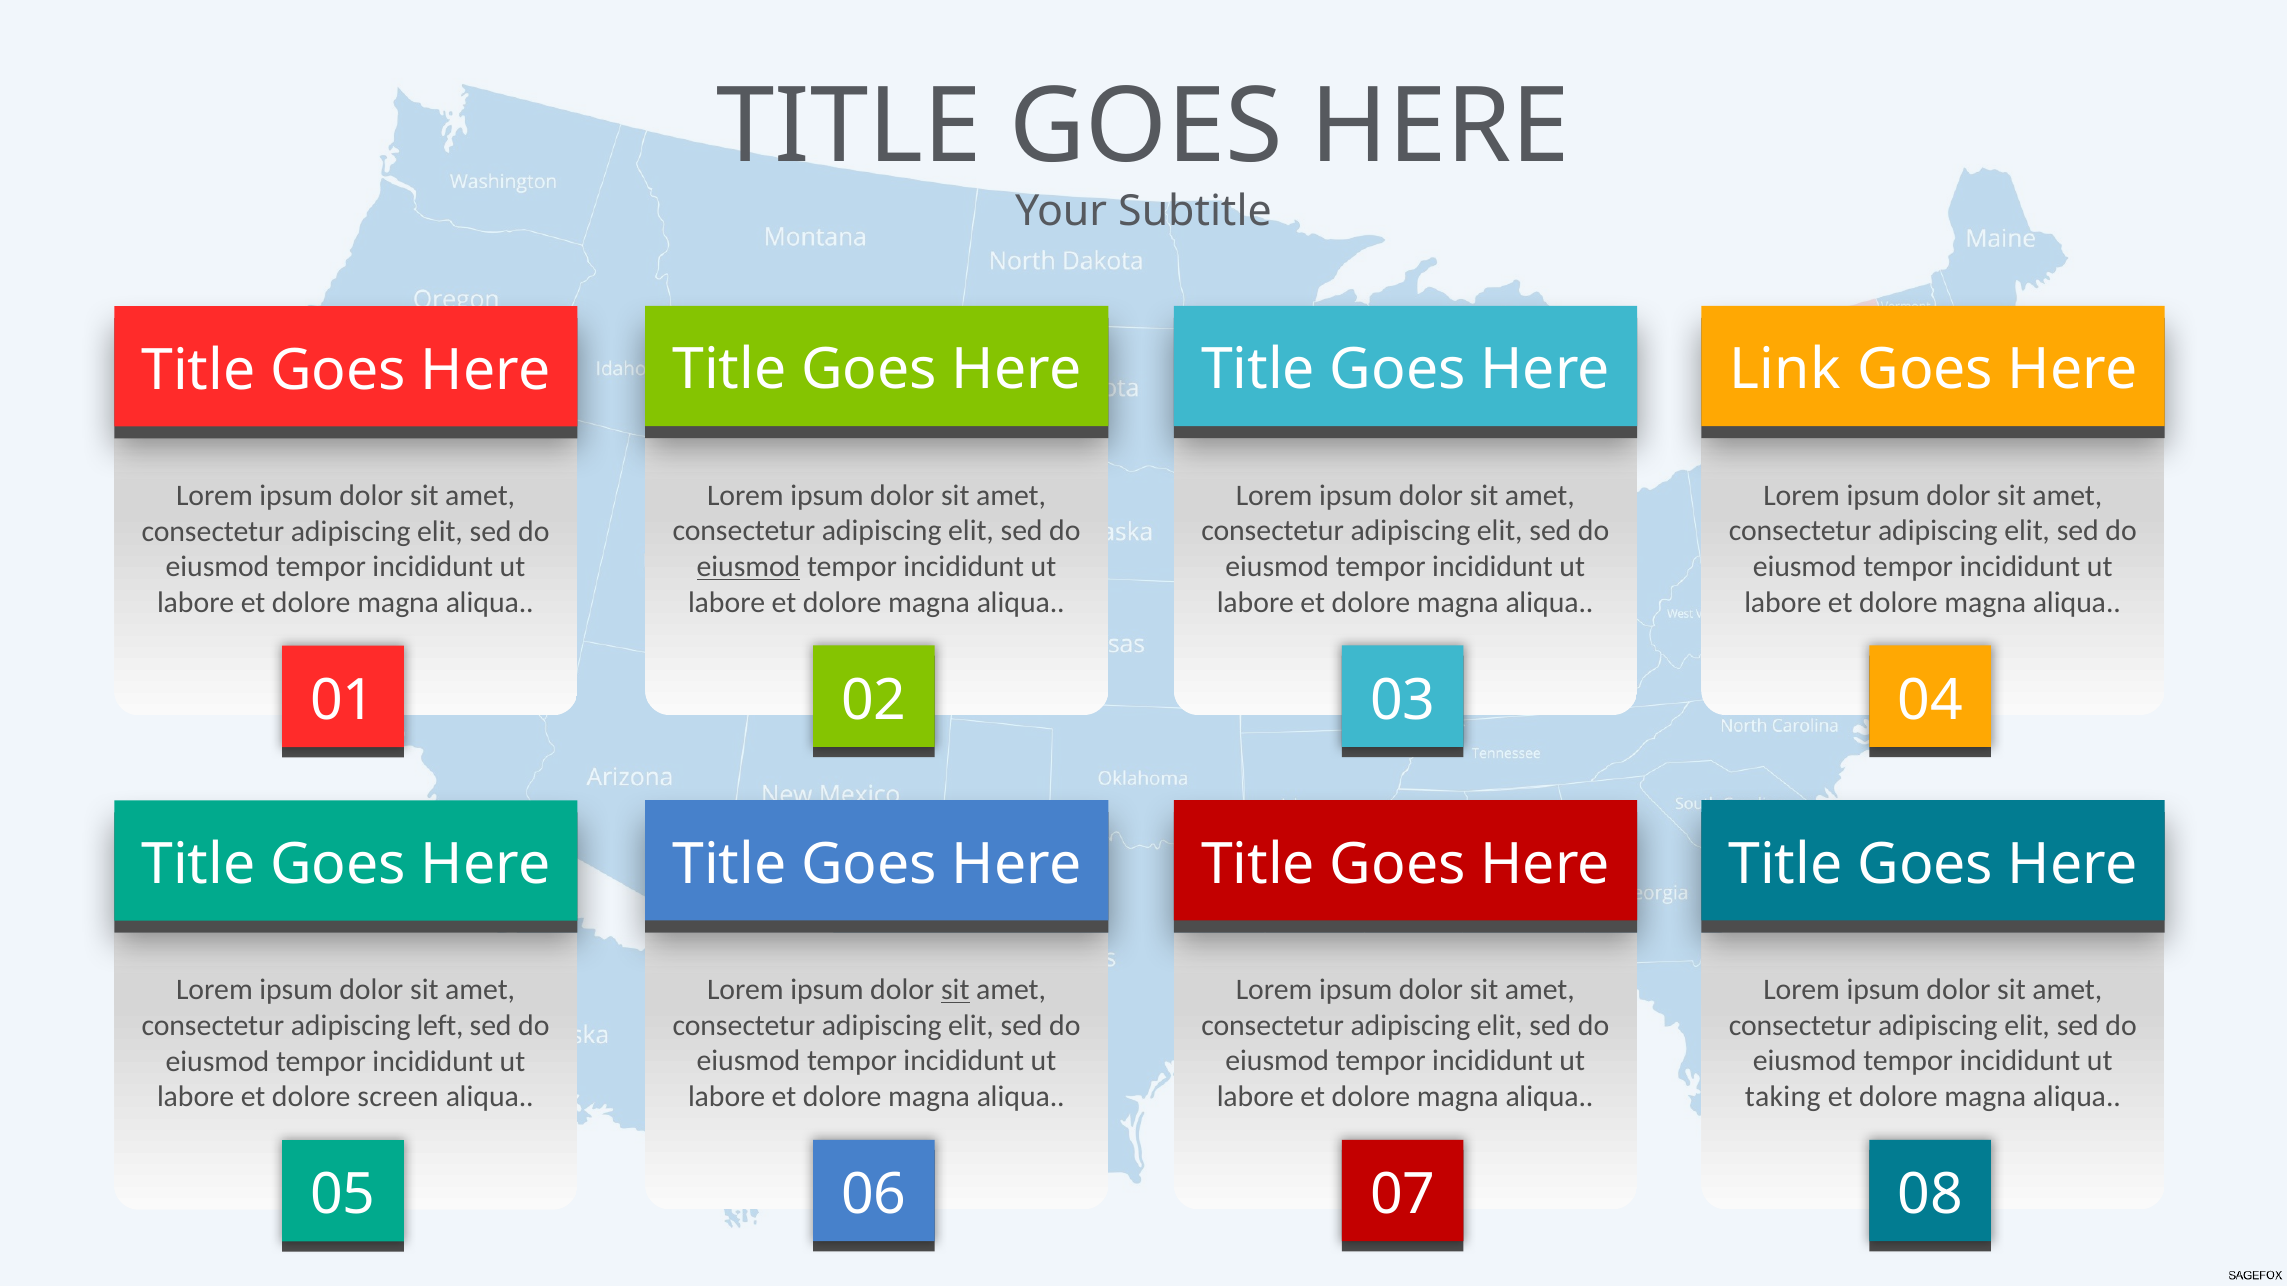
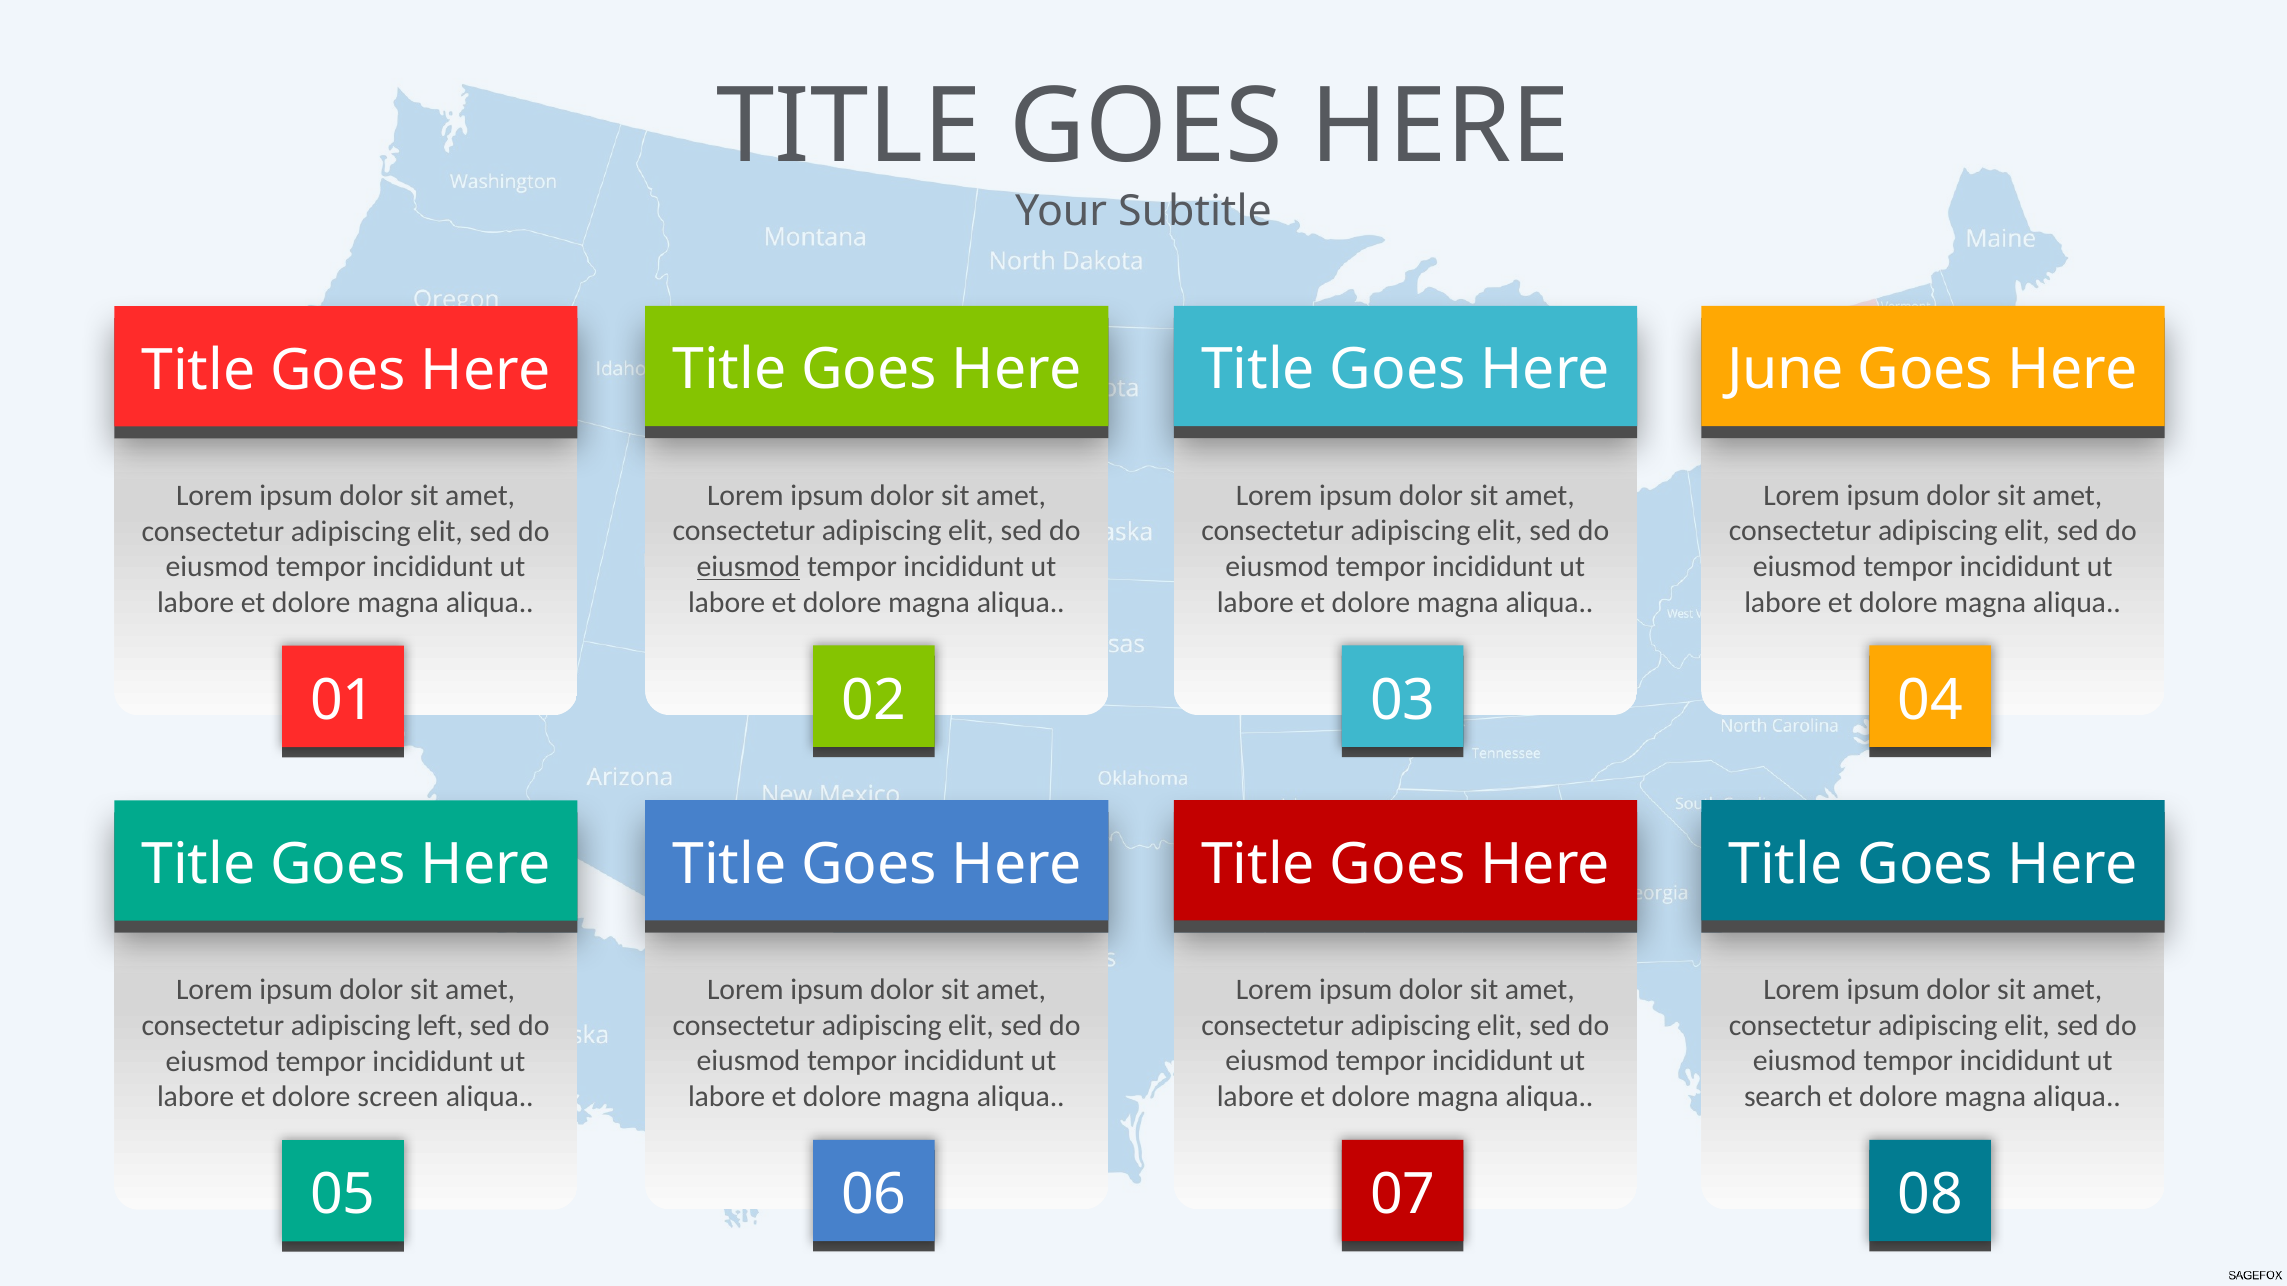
Link: Link -> June
sit at (955, 990) underline: present -> none
taking: taking -> search
